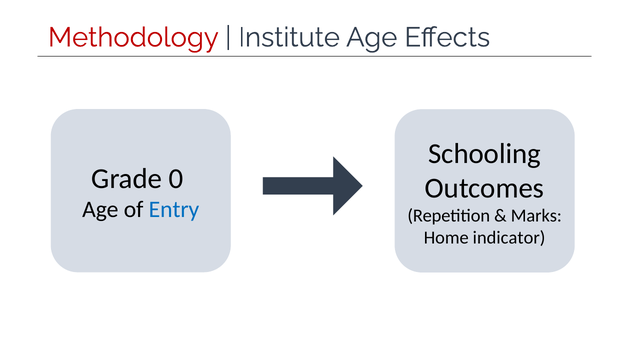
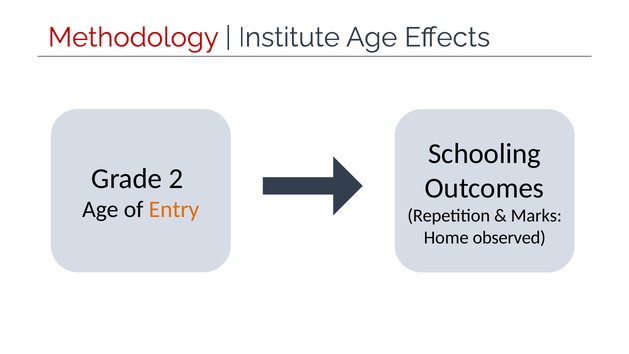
0: 0 -> 2
Entry colour: blue -> orange
indicator: indicator -> observed
